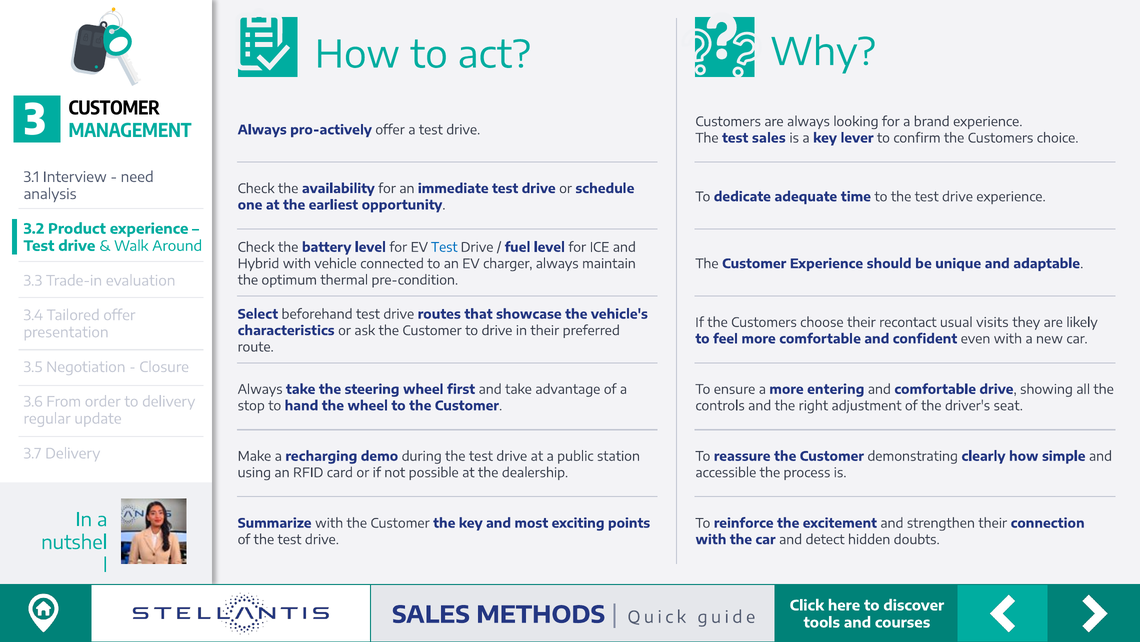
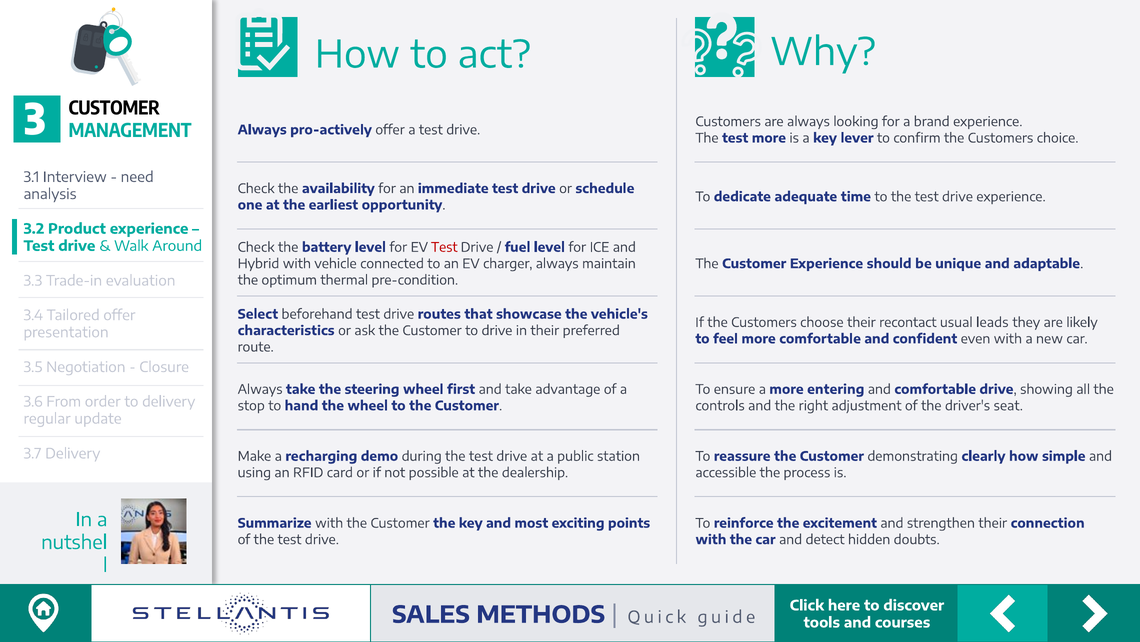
test sales: sales -> more
Test at (444, 247) colour: blue -> red
visits: visits -> leads
